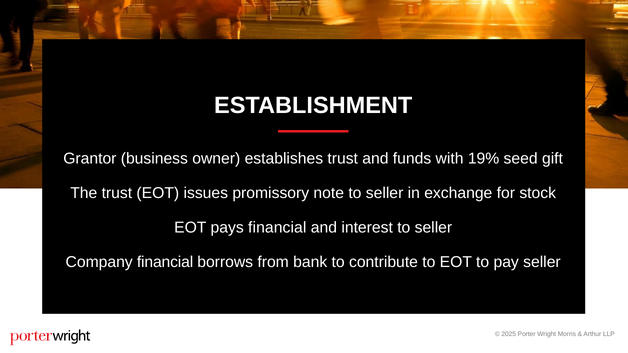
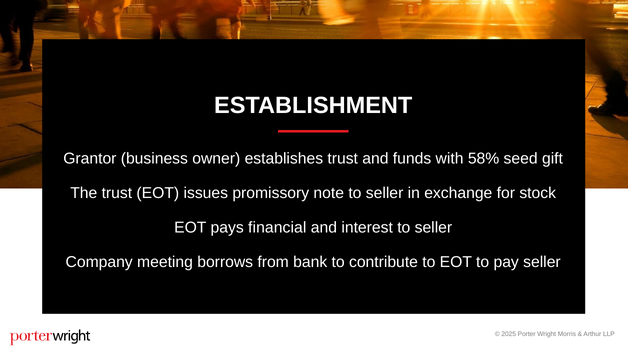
19%: 19% -> 58%
Company financial: financial -> meeting
